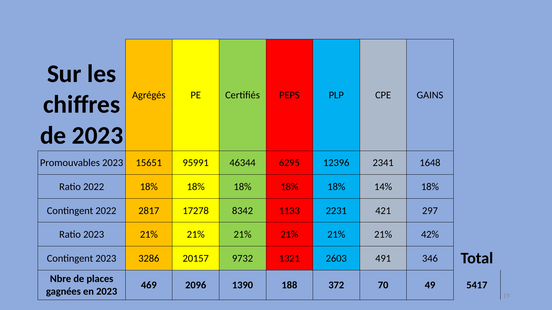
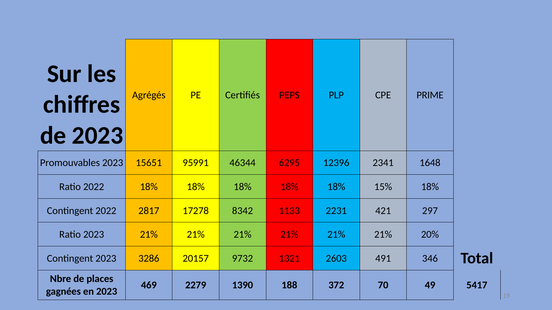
GAINS: GAINS -> PRIME
14%: 14% -> 15%
42%: 42% -> 20%
2096: 2096 -> 2279
